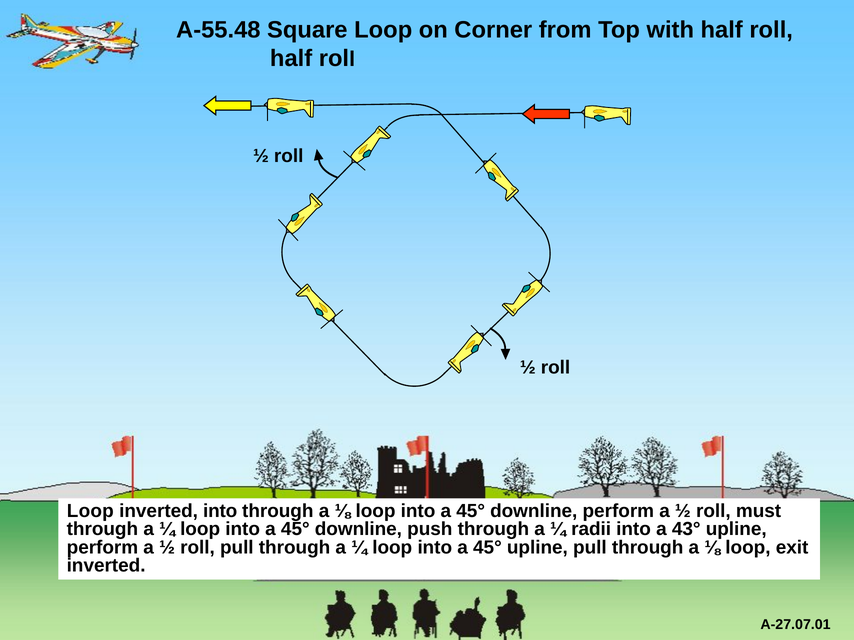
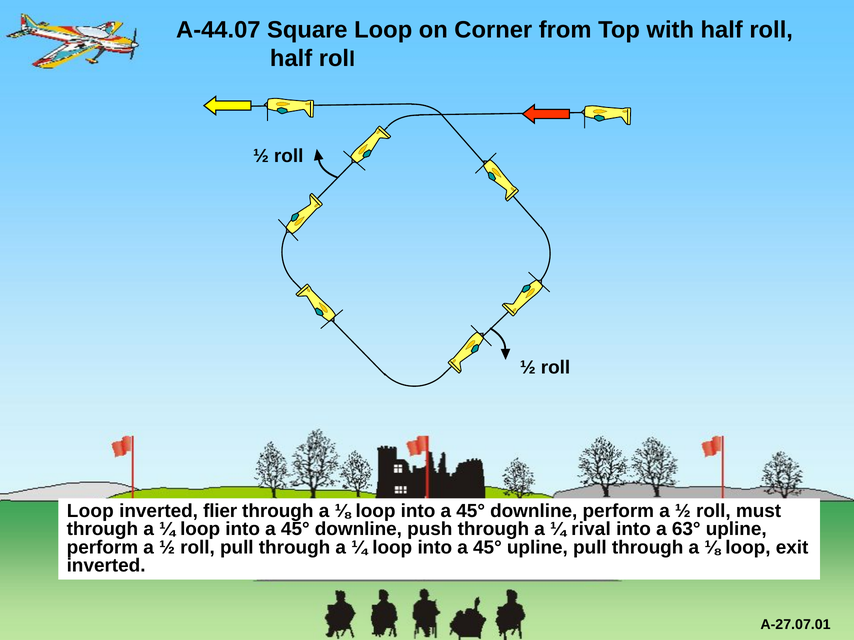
A-55.48: A-55.48 -> A-44.07
inverted into: into -> flier
radii: radii -> rival
43°: 43° -> 63°
